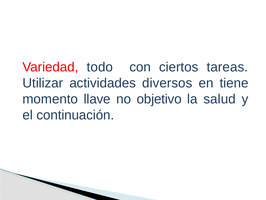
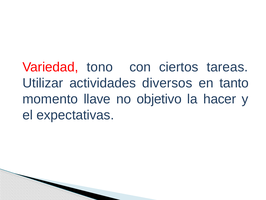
todo: todo -> tono
tiene: tiene -> tanto
salud: salud -> hacer
continuación: continuación -> expectativas
